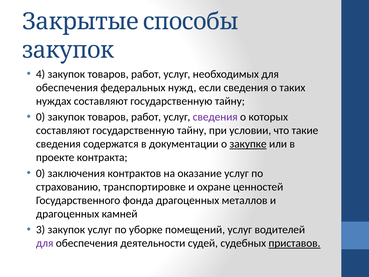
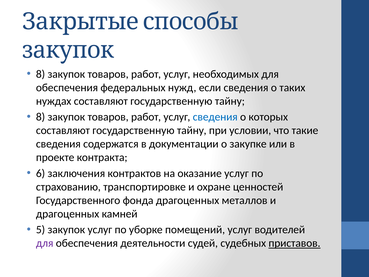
4 at (41, 74): 4 -> 8
0 at (41, 117): 0 -> 8
сведения at (215, 117) colour: purple -> blue
закупке underline: present -> none
0 at (41, 173): 0 -> 6
3: 3 -> 5
